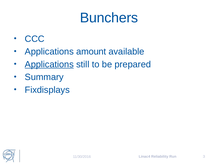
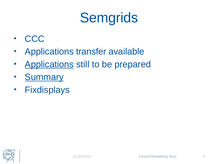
Bunchers: Bunchers -> Semgrids
amount: amount -> transfer
Summary underline: none -> present
